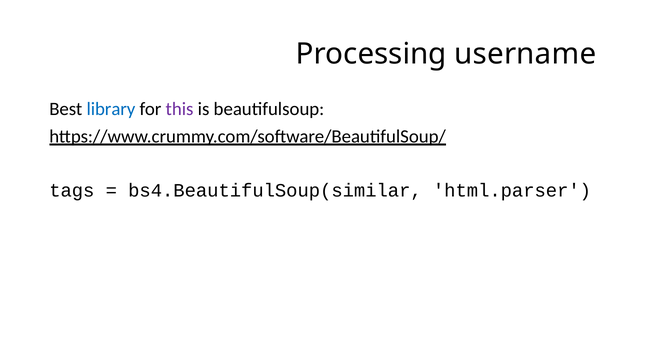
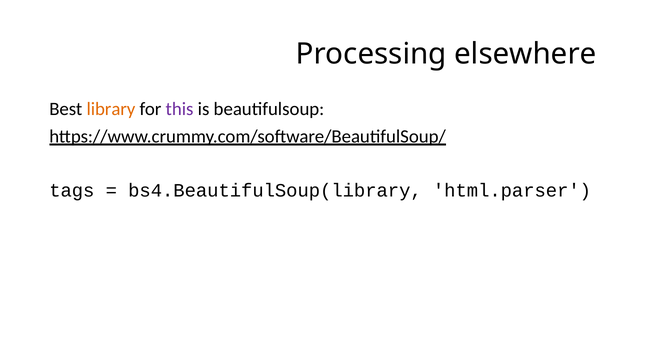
username: username -> elsewhere
library colour: blue -> orange
bs4.BeautifulSoup(similar: bs4.BeautifulSoup(similar -> bs4.BeautifulSoup(library
